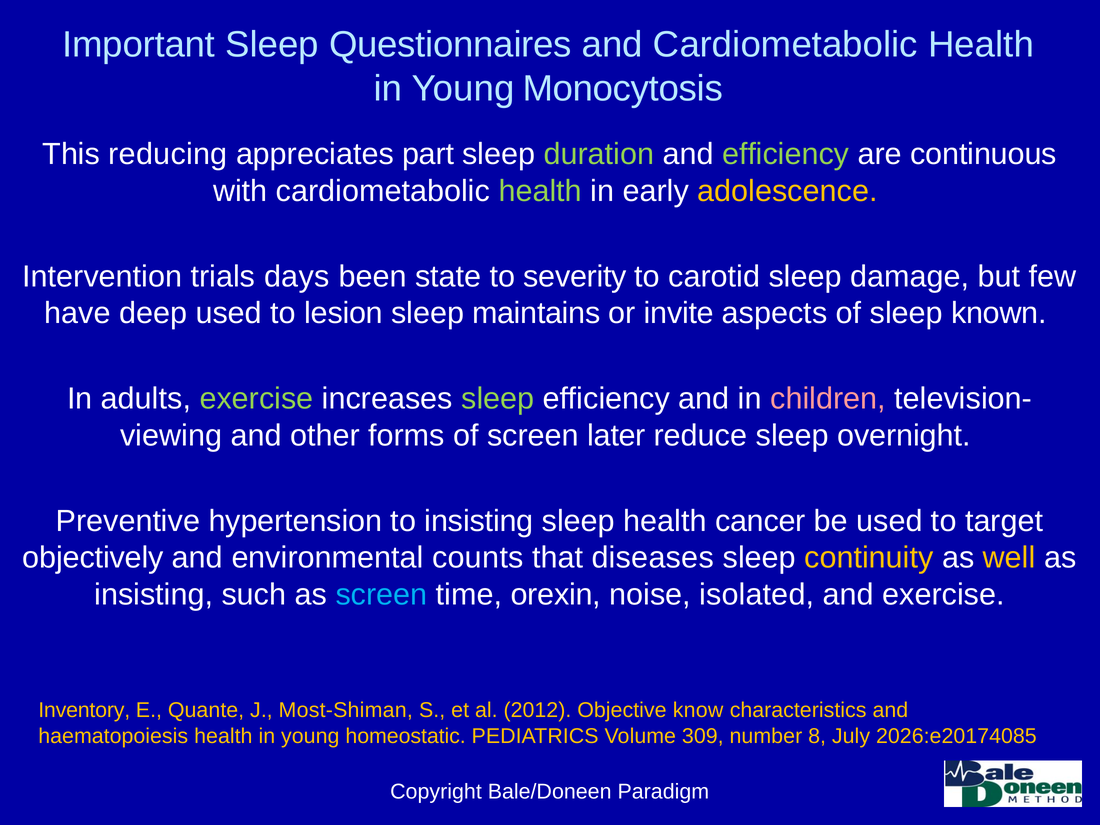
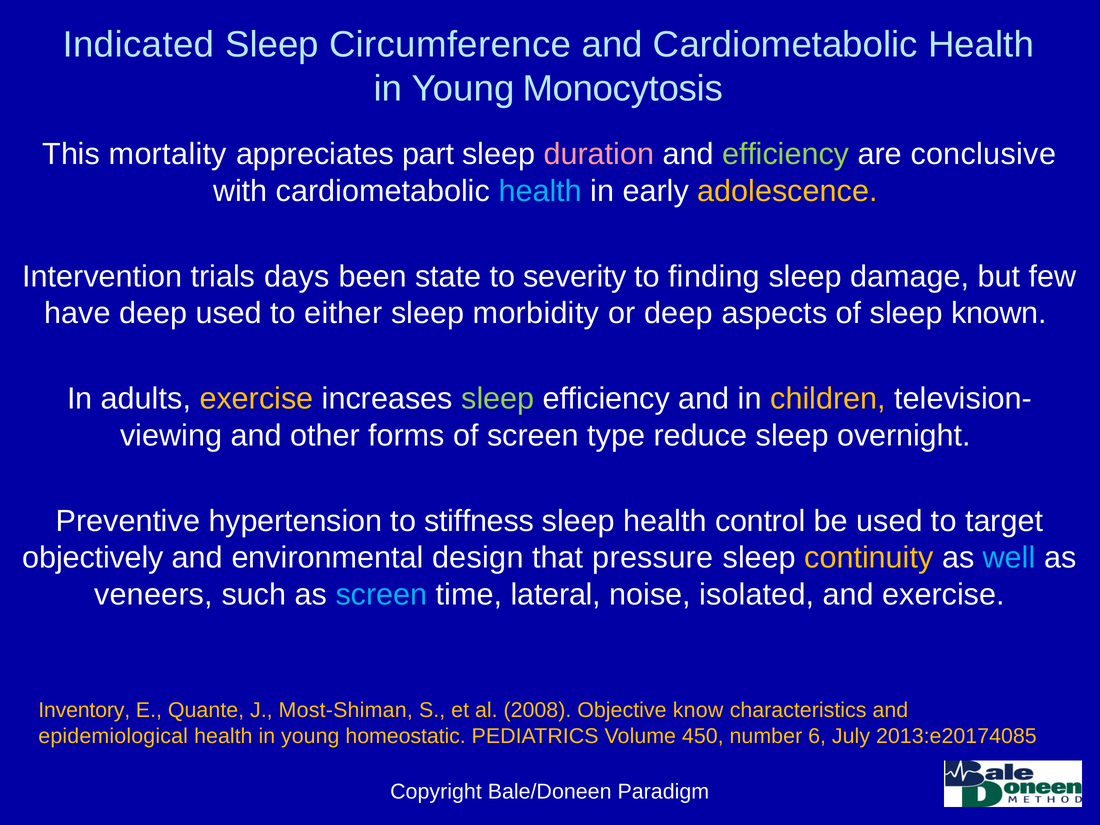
Important: Important -> Indicated
Questionnaires: Questionnaires -> Circumference
reducing: reducing -> mortality
duration colour: light green -> pink
continuous: continuous -> conclusive
health at (540, 191) colour: light green -> light blue
carotid: carotid -> finding
lesion: lesion -> either
maintains: maintains -> morbidity
or invite: invite -> deep
exercise at (257, 399) colour: light green -> yellow
children colour: pink -> yellow
later: later -> type
to insisting: insisting -> stiffness
cancer: cancer -> control
counts: counts -> design
diseases: diseases -> pressure
well colour: yellow -> light blue
insisting at (154, 594): insisting -> veneers
orexin: orexin -> lateral
2012: 2012 -> 2008
haematopoiesis: haematopoiesis -> epidemiological
309: 309 -> 450
8: 8 -> 6
2026:e20174085: 2026:e20174085 -> 2013:e20174085
